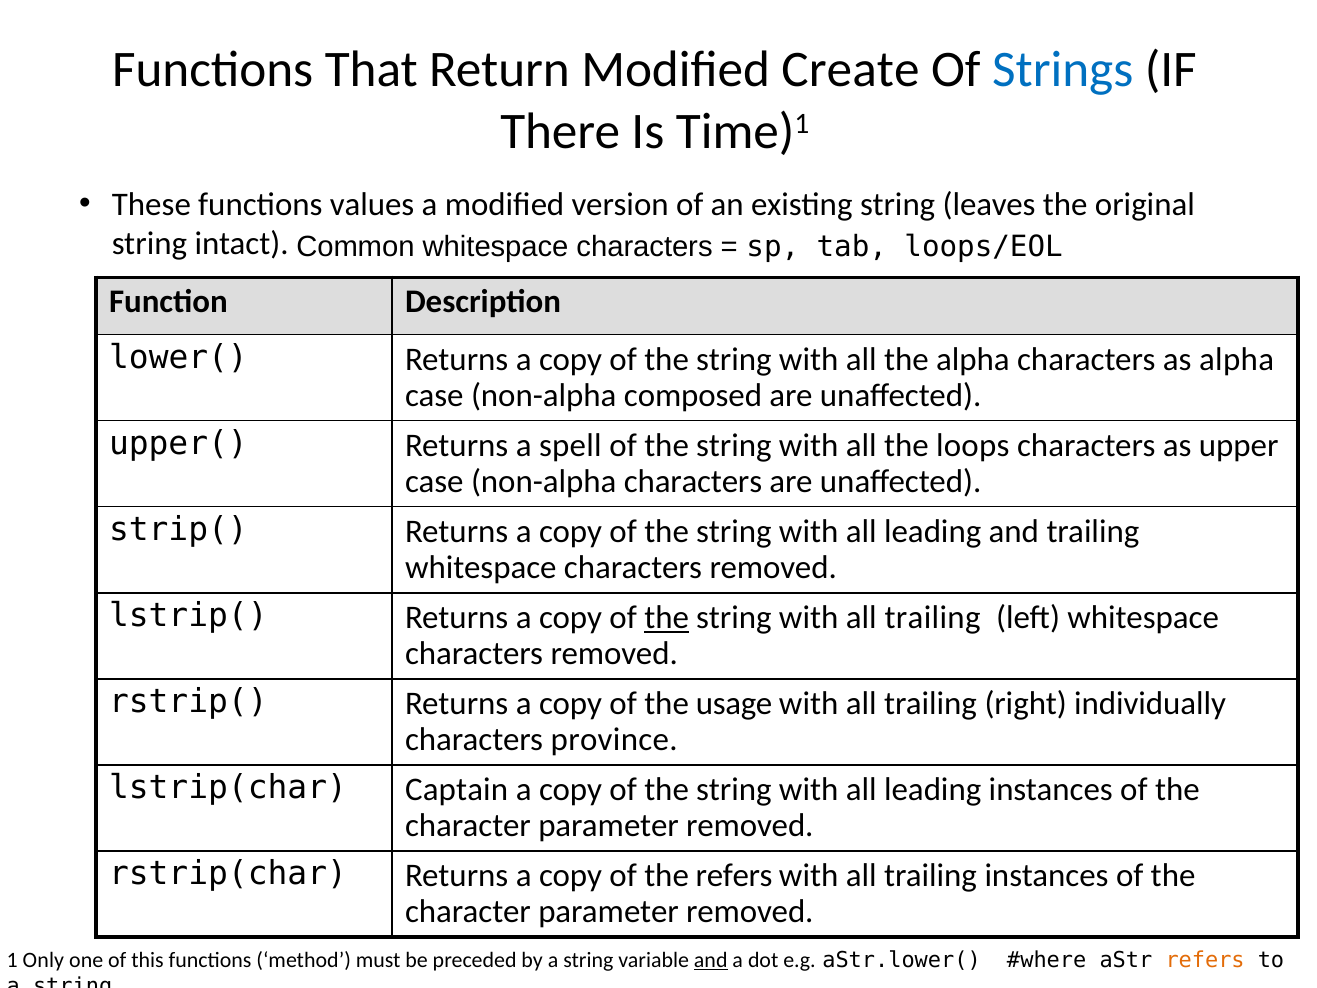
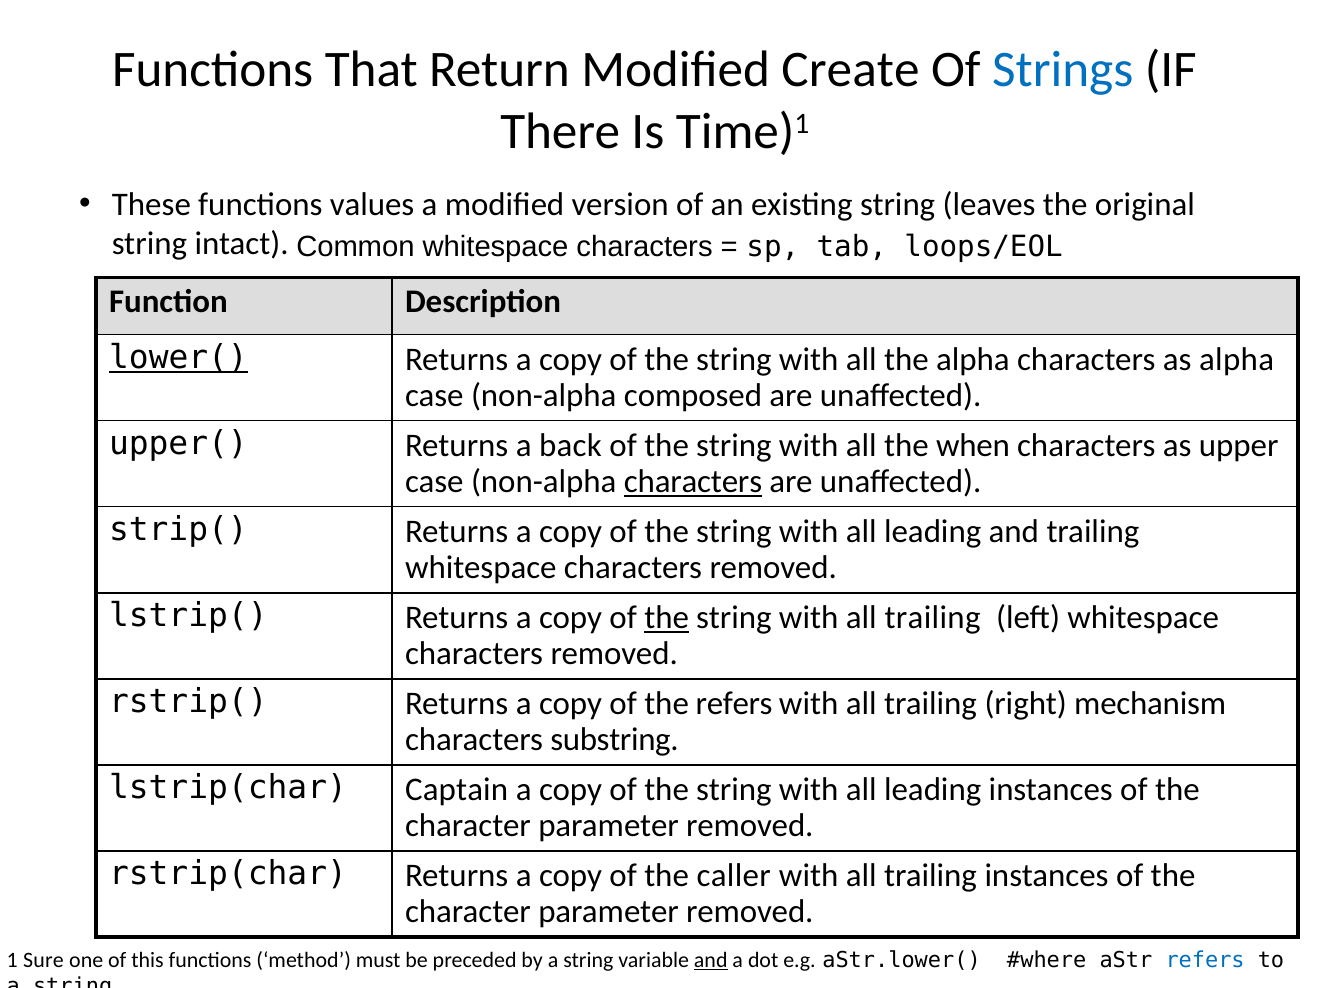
lower( underline: none -> present
spell: spell -> back
loops: loops -> when
characters at (693, 481) underline: none -> present
the usage: usage -> refers
individually: individually -> mechanism
province: province -> substring
the refers: refers -> caller
Only: Only -> Sure
refers at (1205, 960) colour: orange -> blue
